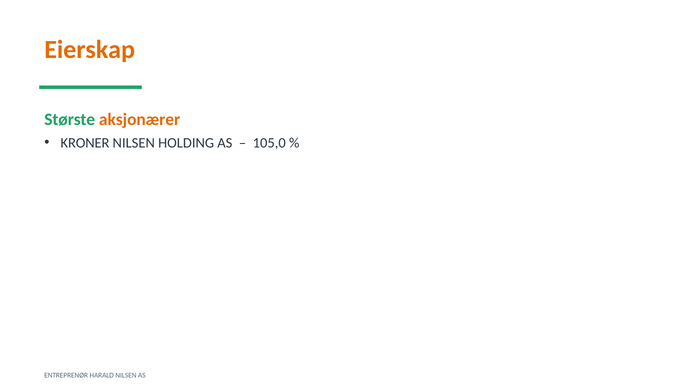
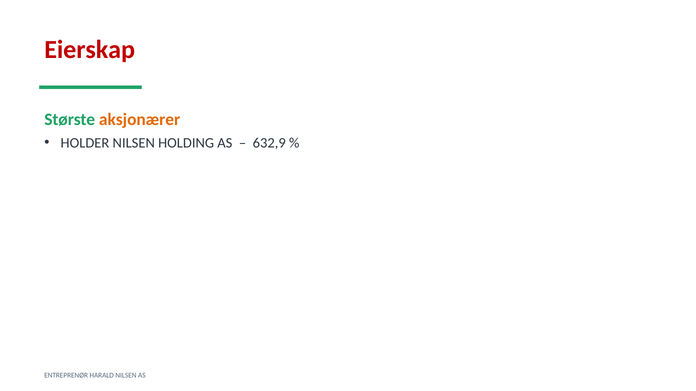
Eierskap colour: orange -> red
KRONER: KRONER -> HOLDER
105,0: 105,0 -> 632,9
